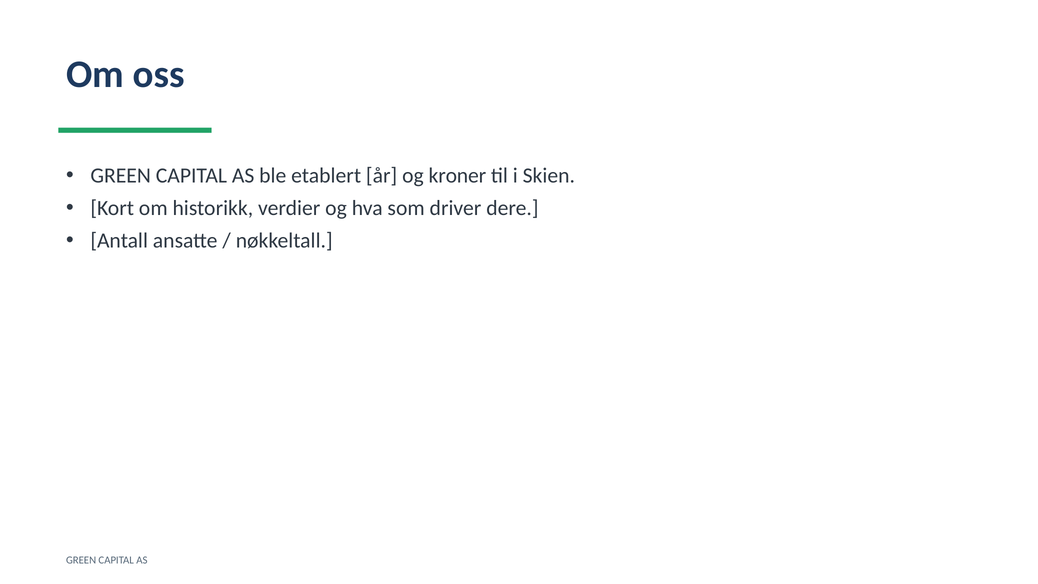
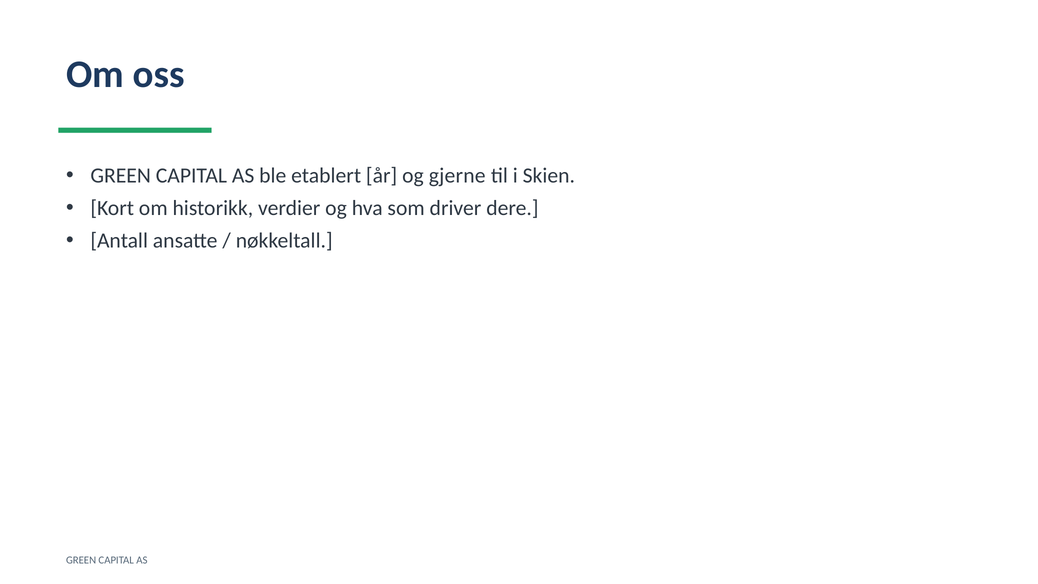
kroner: kroner -> gjerne
